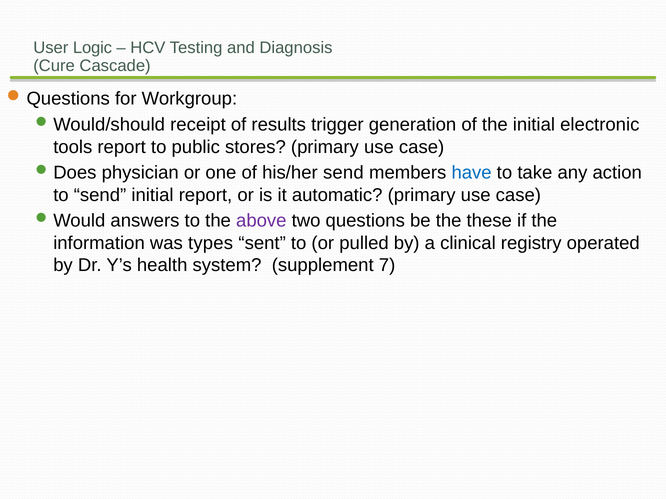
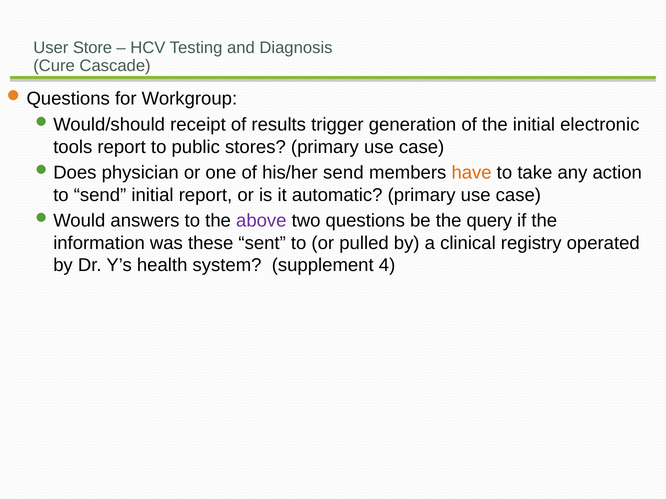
Logic: Logic -> Store
have colour: blue -> orange
these: these -> query
types: types -> these
7: 7 -> 4
